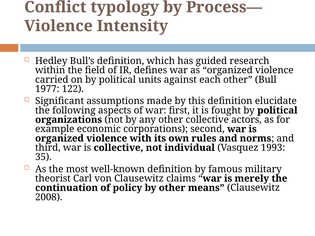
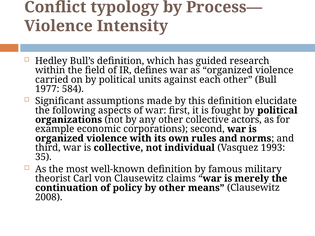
122: 122 -> 584
